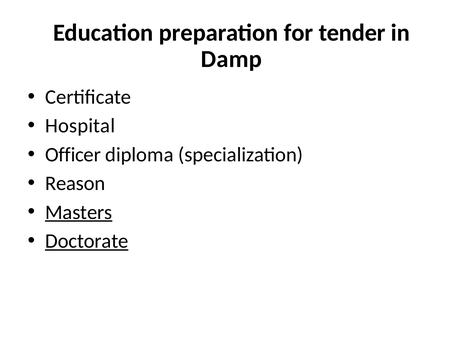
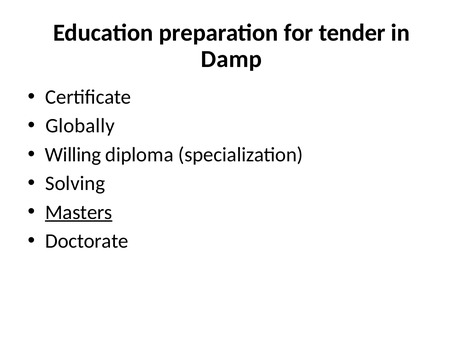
Hospital: Hospital -> Globally
Officer: Officer -> Willing
Reason: Reason -> Solving
Doctorate underline: present -> none
